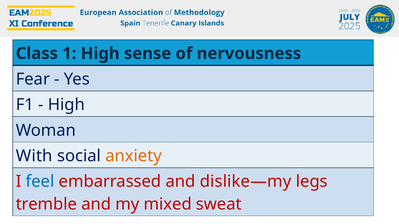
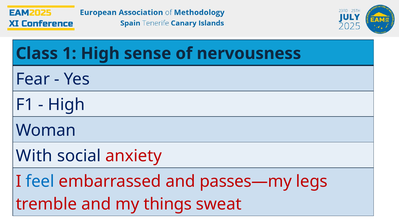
anxiety colour: orange -> red
dislike—my: dislike—my -> passes—my
mixed: mixed -> things
